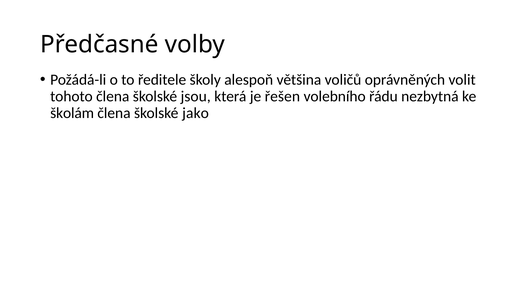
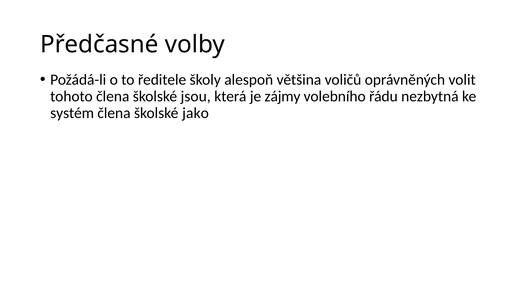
řešen: řešen -> zájmy
školám: školám -> systém
